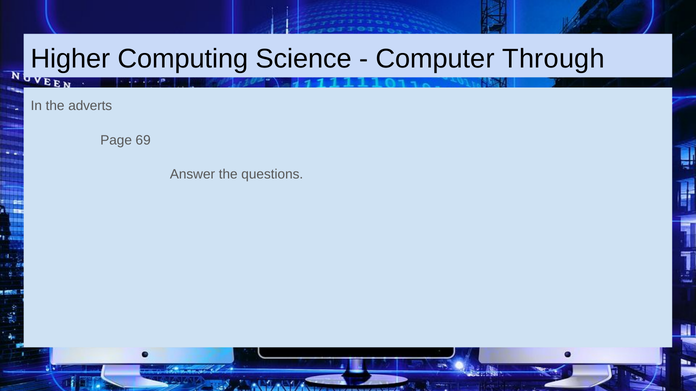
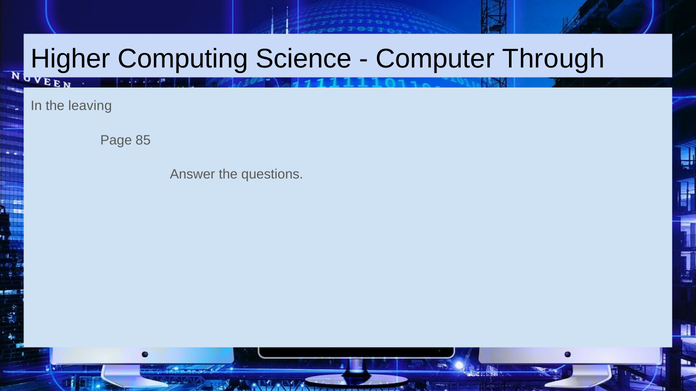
adverts: adverts -> leaving
69: 69 -> 85
